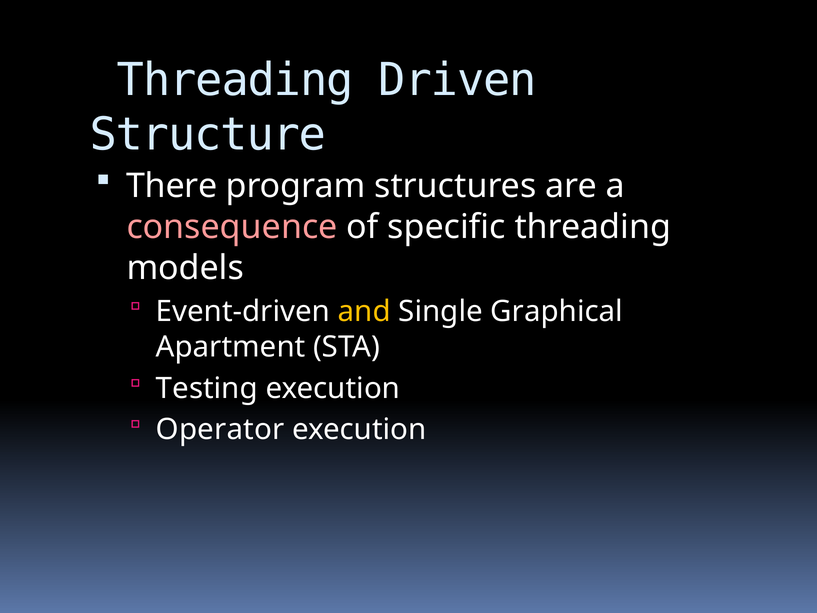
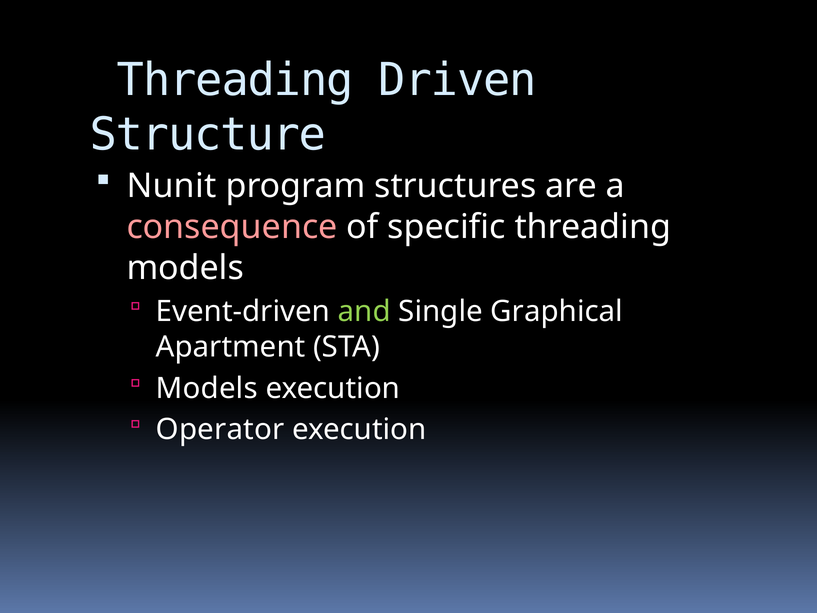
There: There -> Nunit
and colour: yellow -> light green
Testing at (207, 388): Testing -> Models
